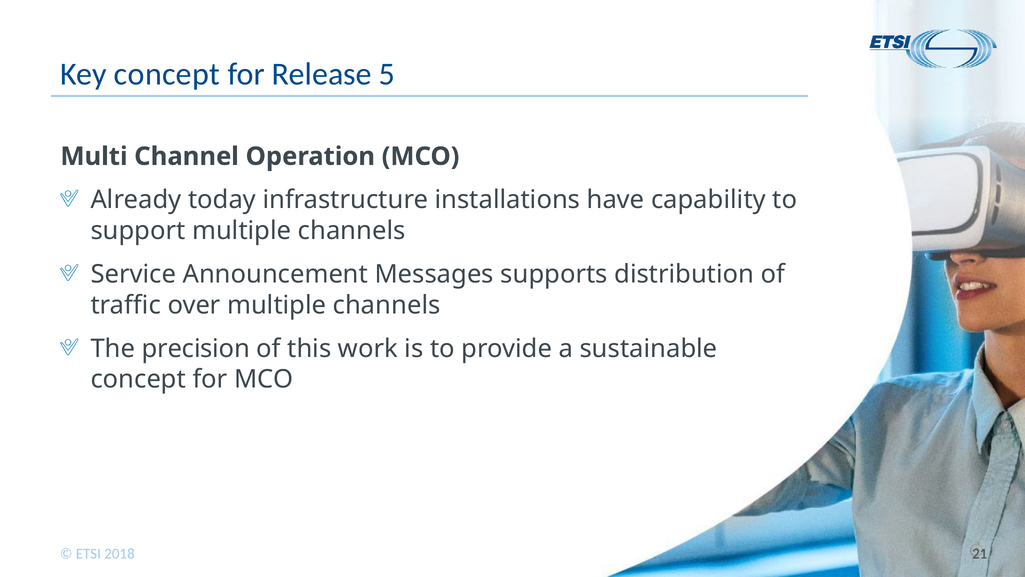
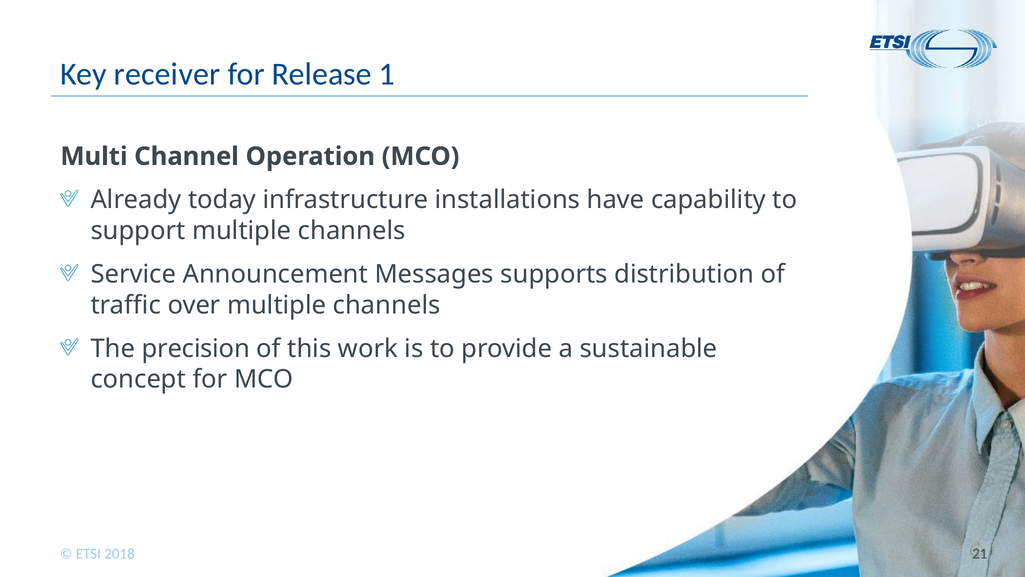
Key concept: concept -> receiver
5: 5 -> 1
